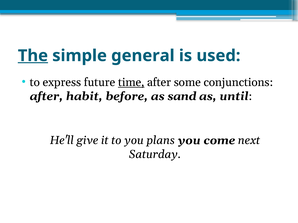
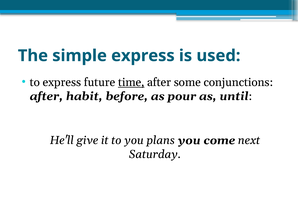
The underline: present -> none
simple general: general -> express
sand: sand -> pour
